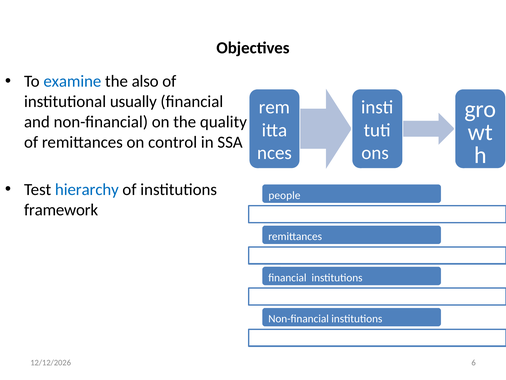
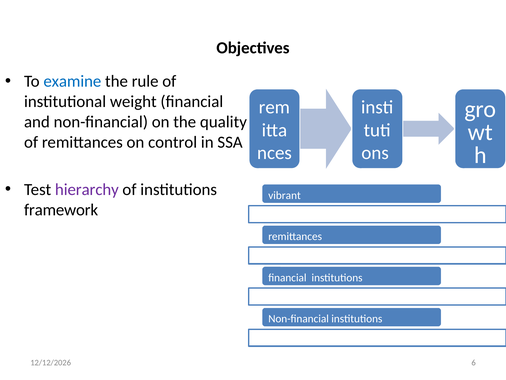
also: also -> rule
usually: usually -> weight
hierarchy colour: blue -> purple
people: people -> vibrant
